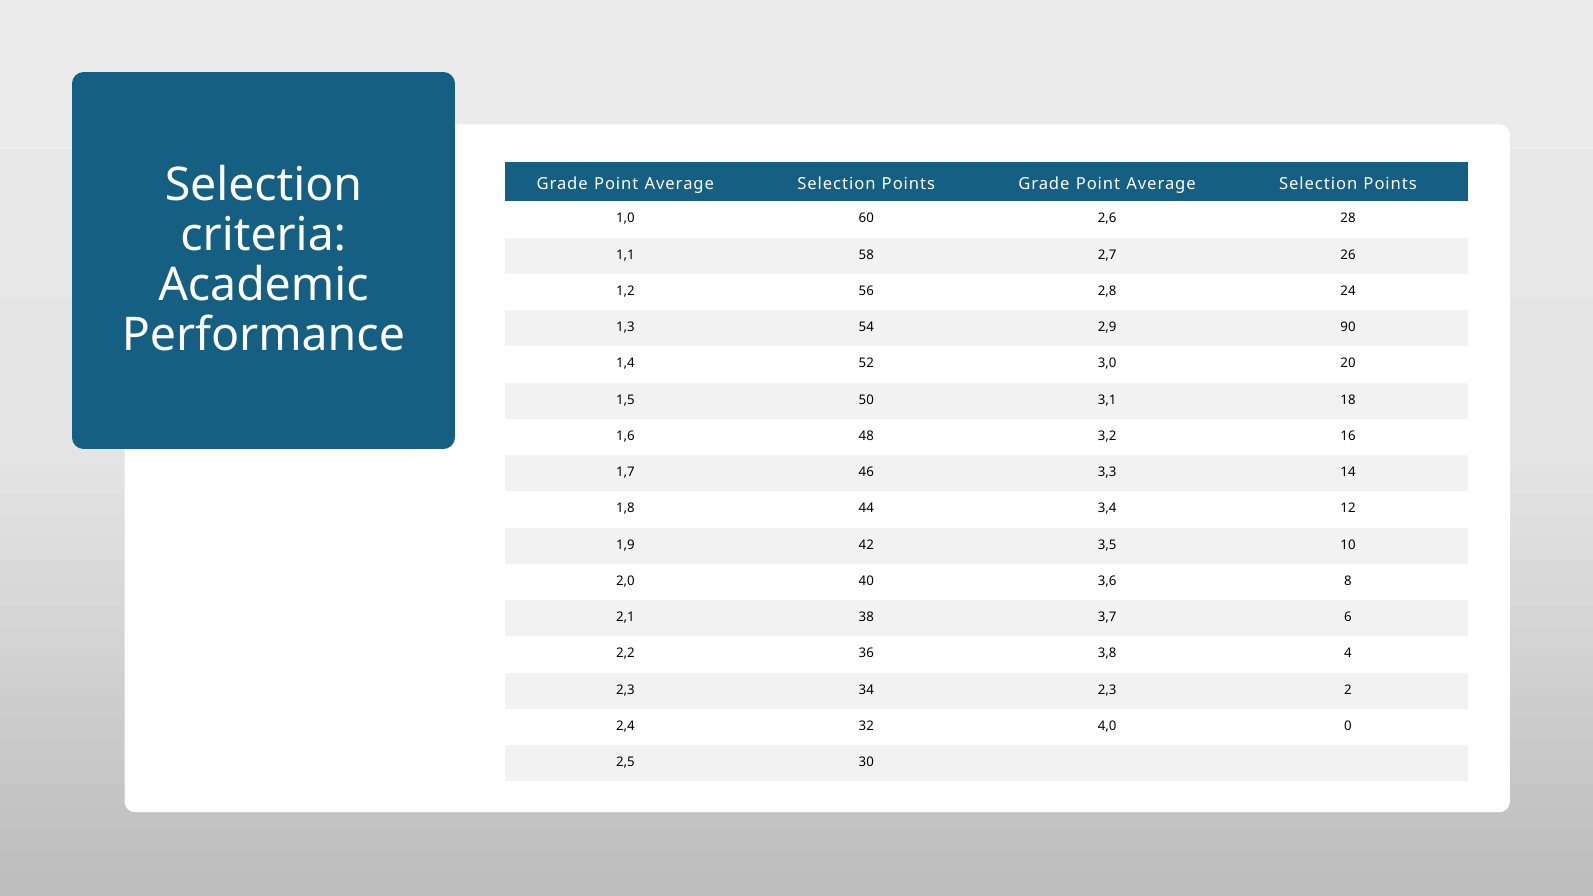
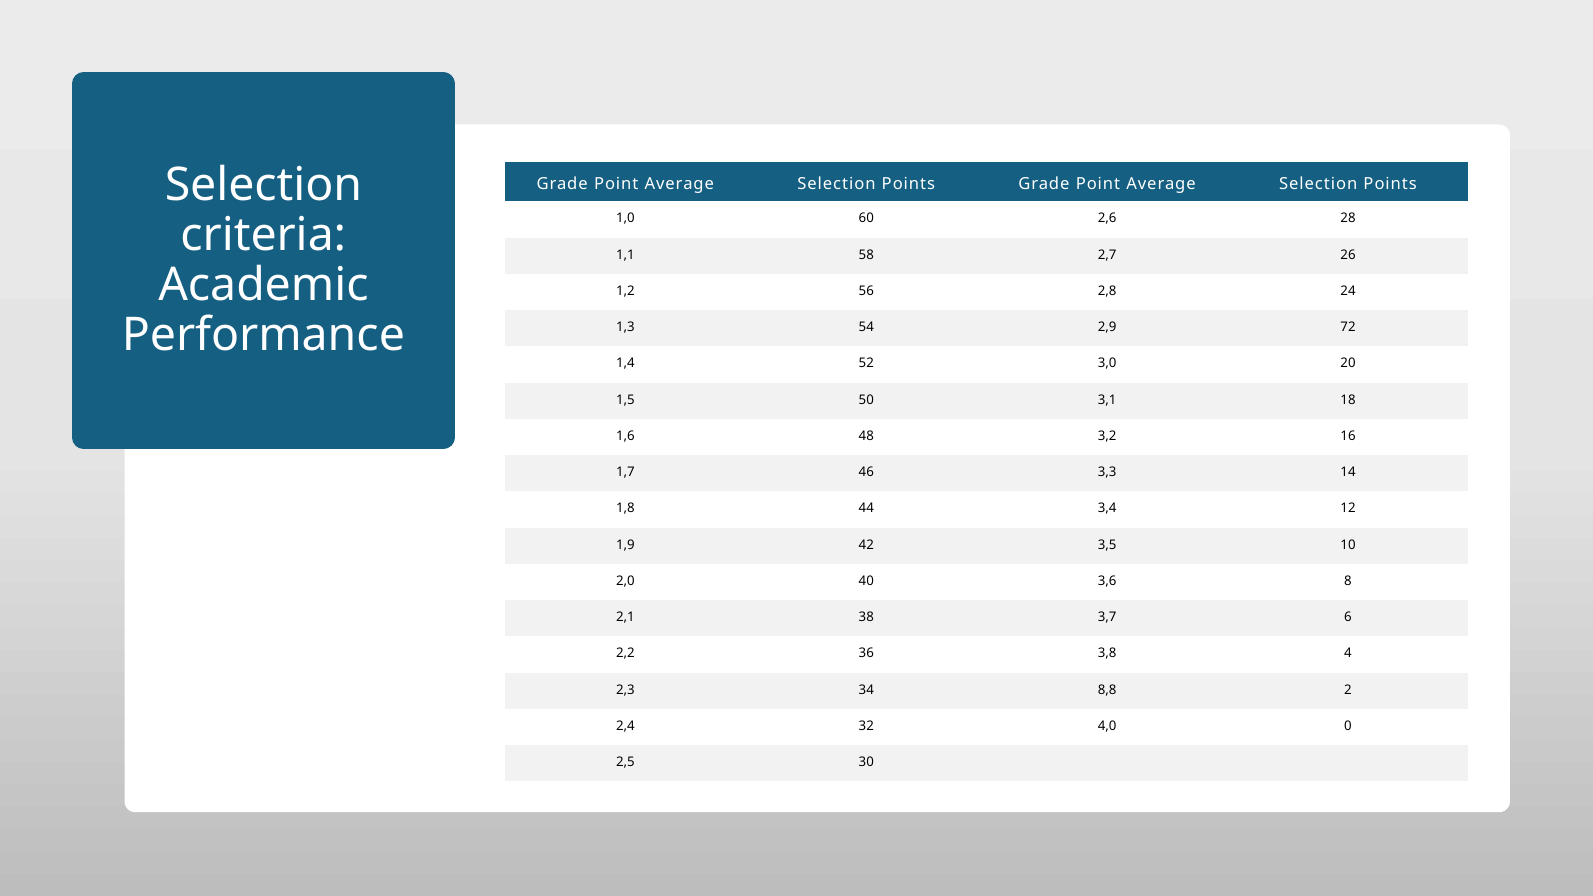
90: 90 -> 72
34 2,3: 2,3 -> 8,8
